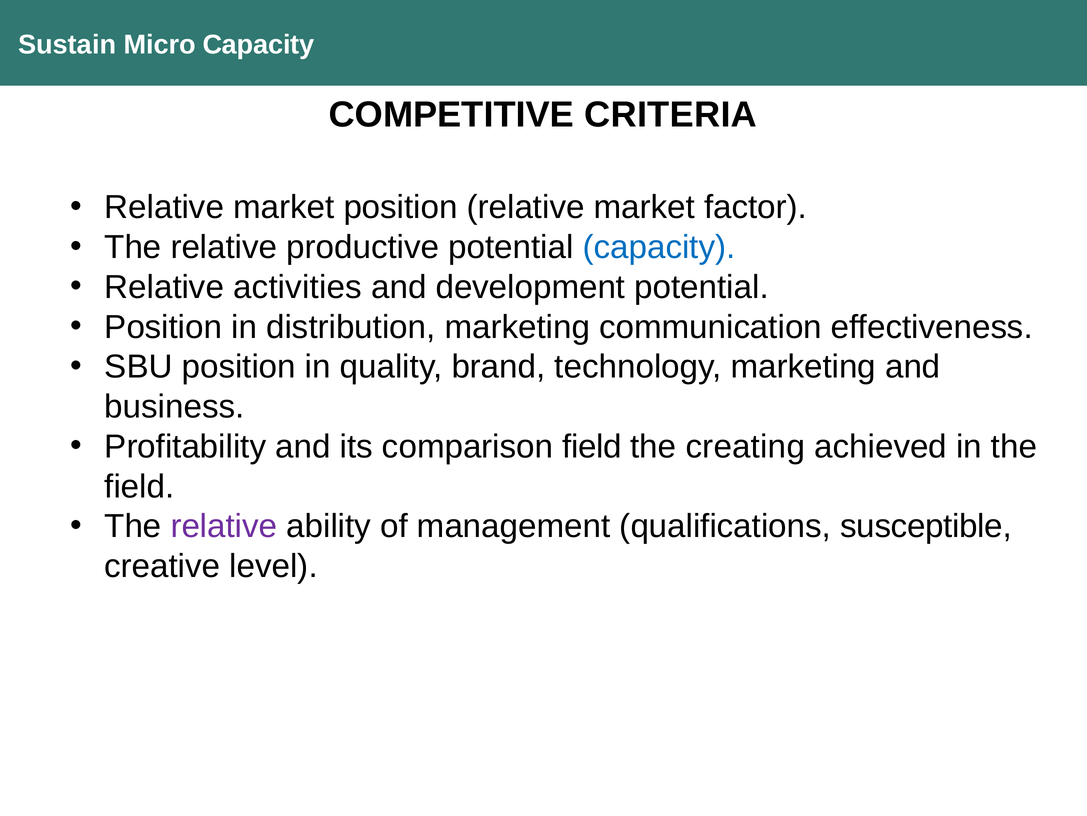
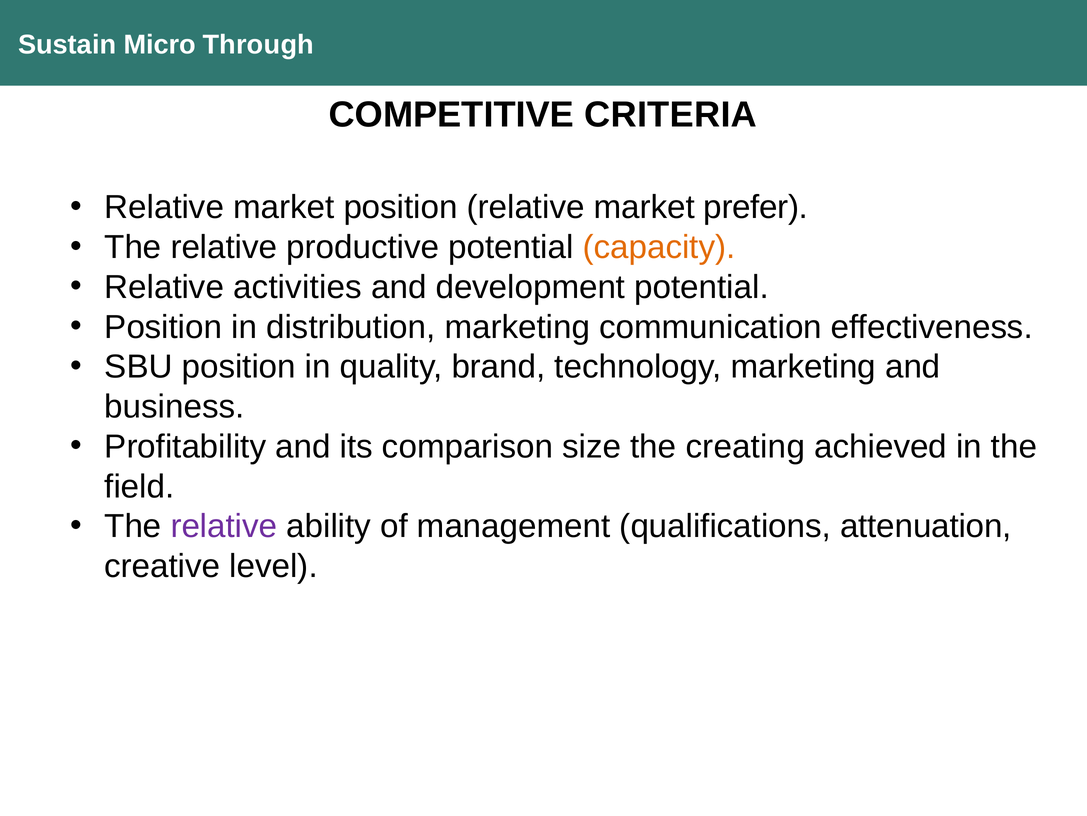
Micro Capacity: Capacity -> Through
factor: factor -> prefer
capacity at (659, 247) colour: blue -> orange
comparison field: field -> size
susceptible: susceptible -> attenuation
